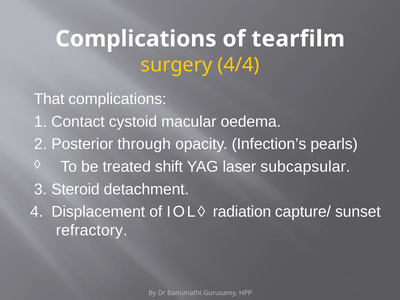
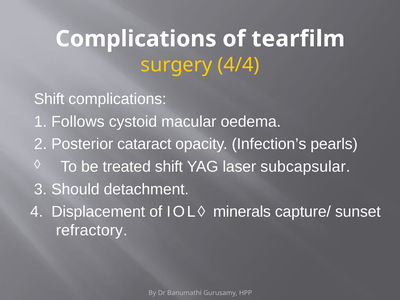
That at (49, 99): That -> Shift
Contact: Contact -> Follows
through: through -> cataract
Steroid: Steroid -> Should
radiation: radiation -> minerals
